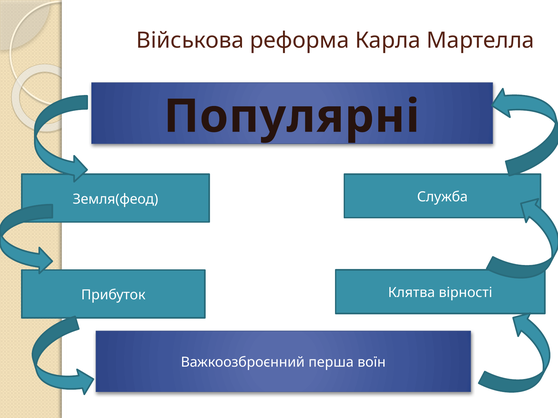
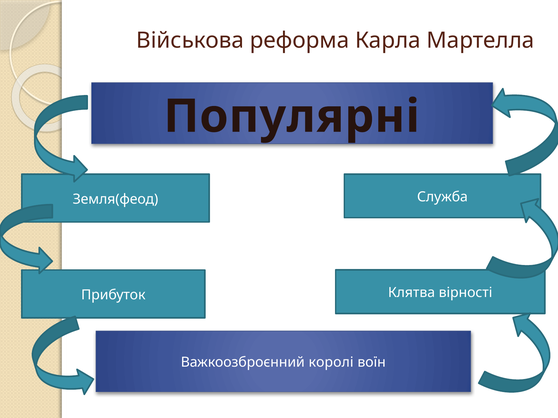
перша: перша -> королі
